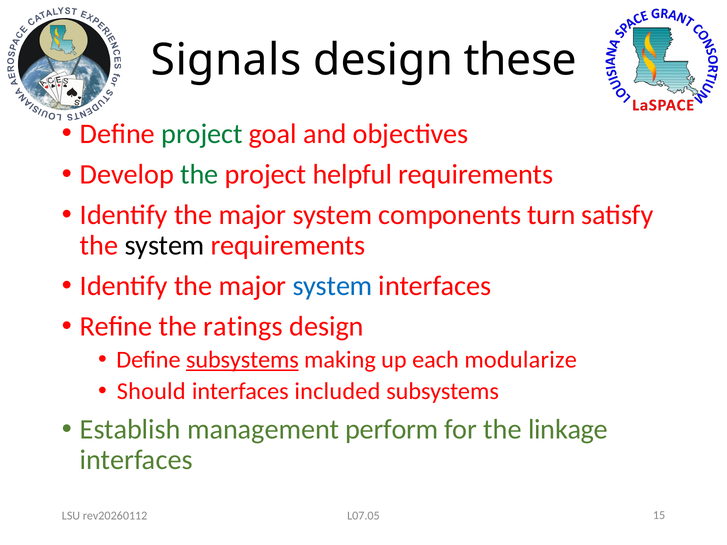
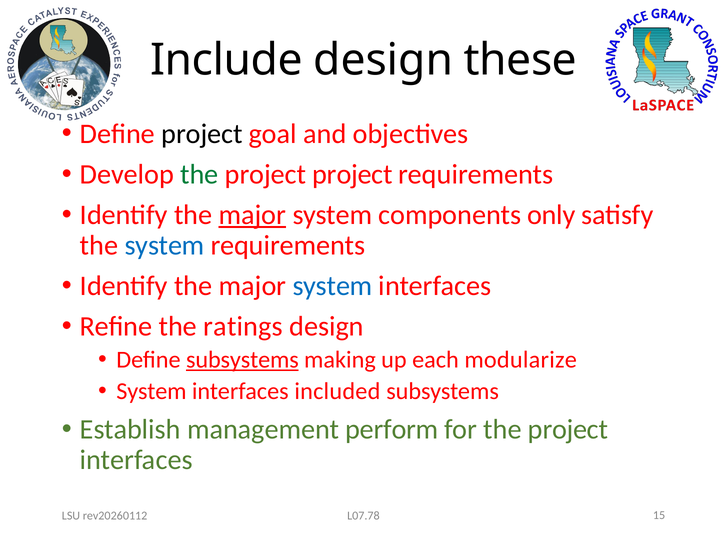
Signals: Signals -> Include
project at (202, 134) colour: green -> black
project helpful: helpful -> project
major at (252, 215) underline: none -> present
turn: turn -> only
system at (165, 245) colour: black -> blue
Should at (151, 391): Should -> System
for the linkage: linkage -> project
L07.05: L07.05 -> L07.78
